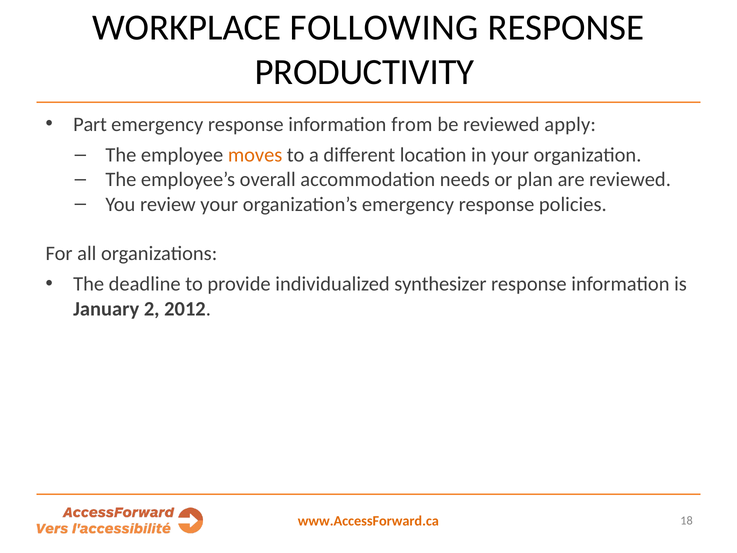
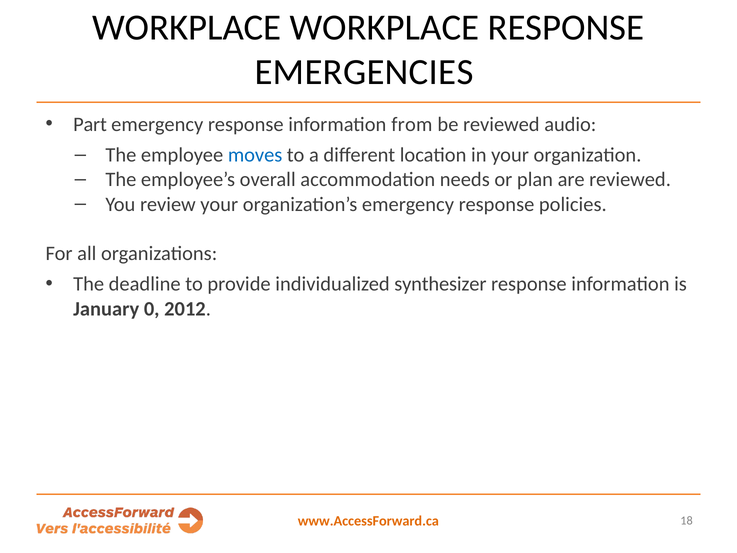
WORKPLACE FOLLOWING: FOLLOWING -> WORKPLACE
PRODUCTIVITY: PRODUCTIVITY -> EMERGENCIES
apply: apply -> audio
moves colour: orange -> blue
2: 2 -> 0
